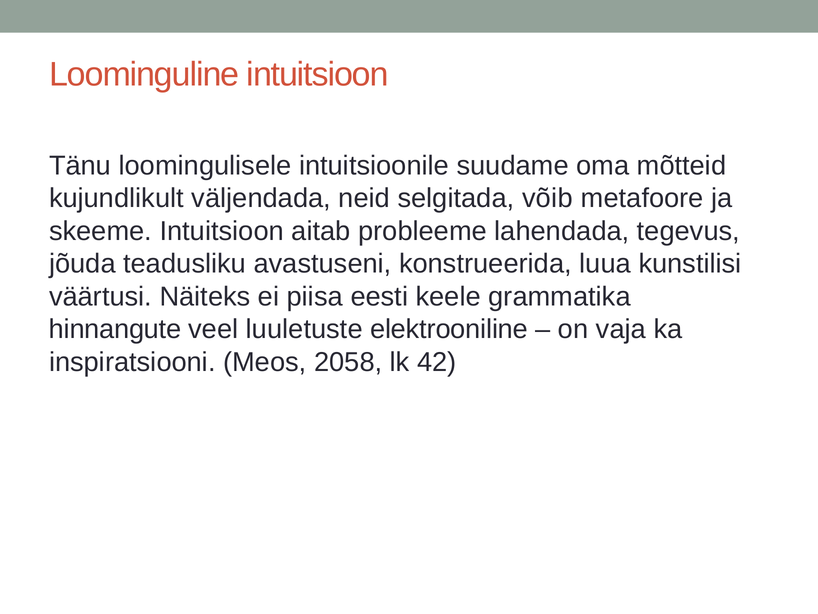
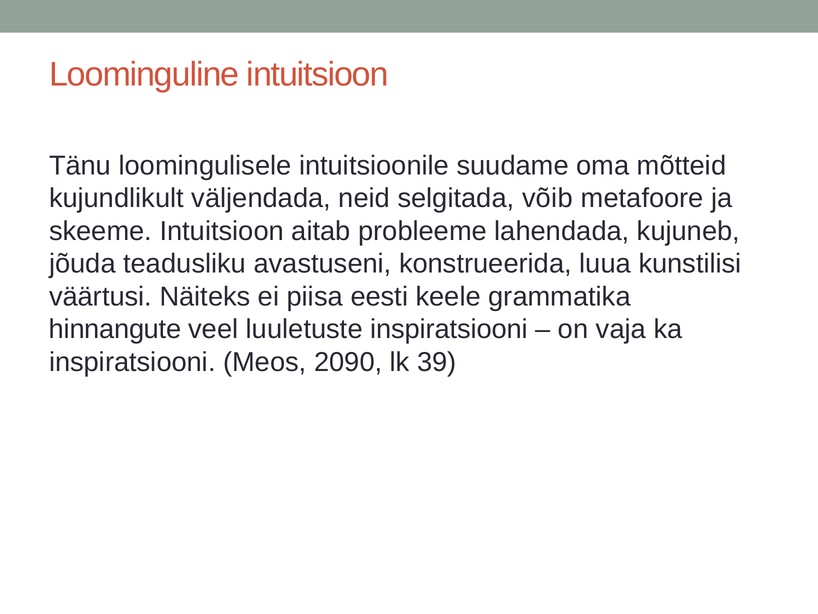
tegevus: tegevus -> kujuneb
luuletuste elektrooniline: elektrooniline -> inspiratsiooni
2058: 2058 -> 2090
42: 42 -> 39
